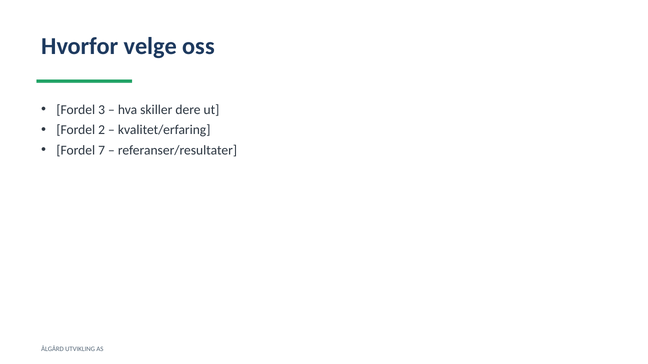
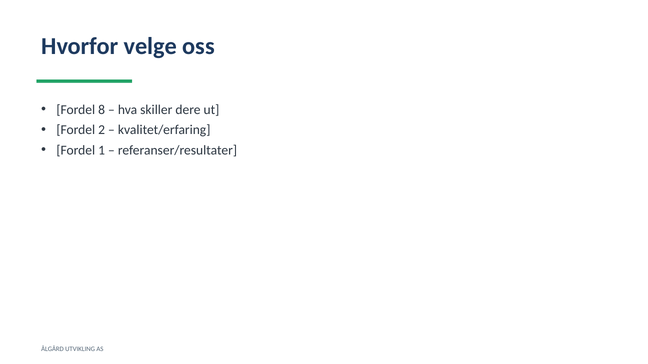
3: 3 -> 8
7: 7 -> 1
